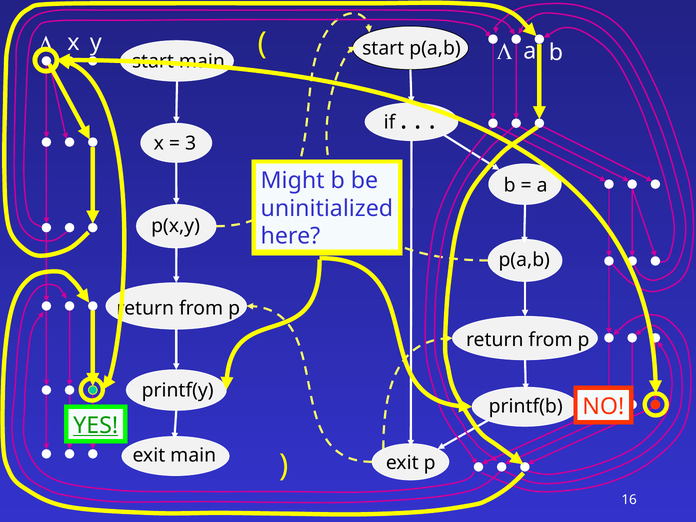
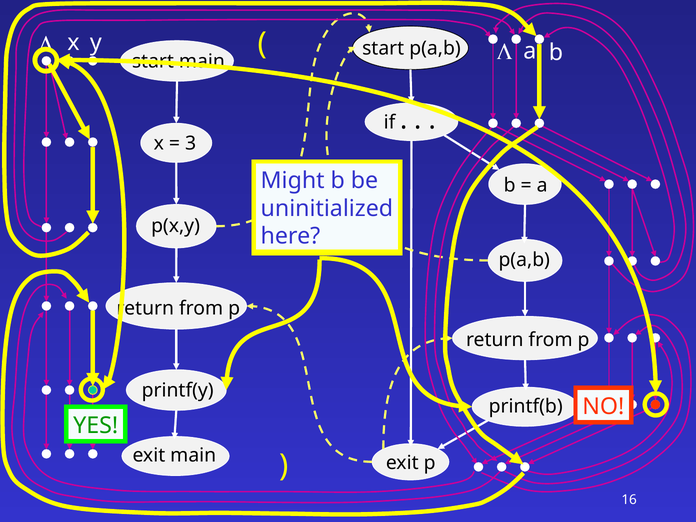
YES underline: present -> none
